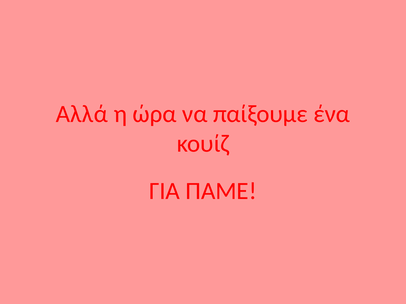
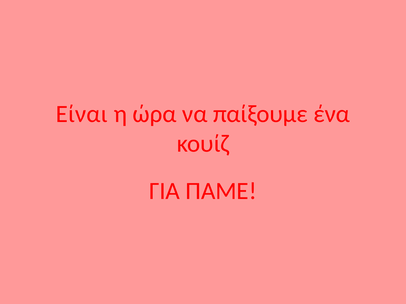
Αλλά: Αλλά -> Είναι
